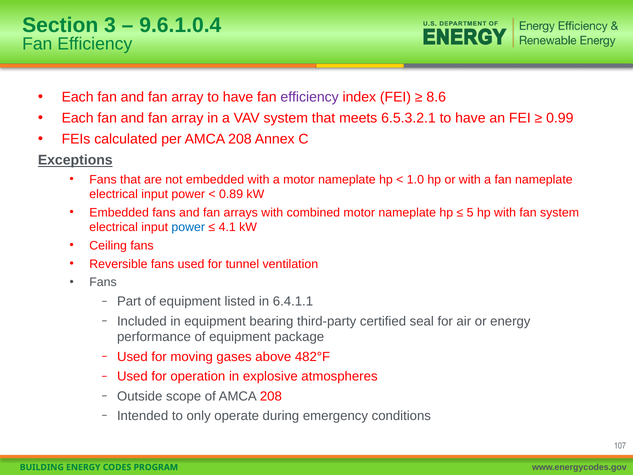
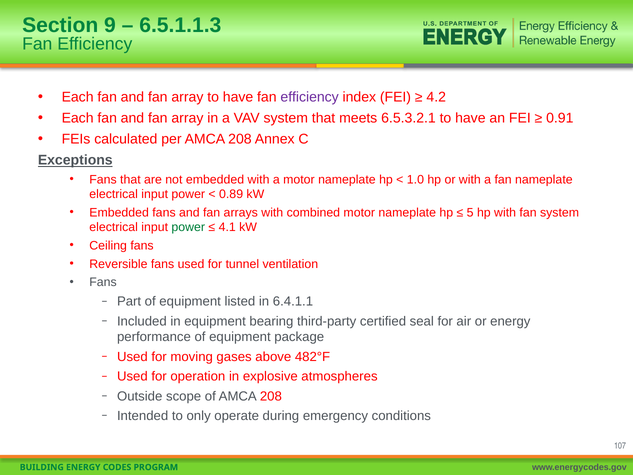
3: 3 -> 9
9.6.1.0.4: 9.6.1.0.4 -> 6.5.1.1.3
8.6: 8.6 -> 4.2
0.99: 0.99 -> 0.91
power at (188, 227) colour: blue -> green
